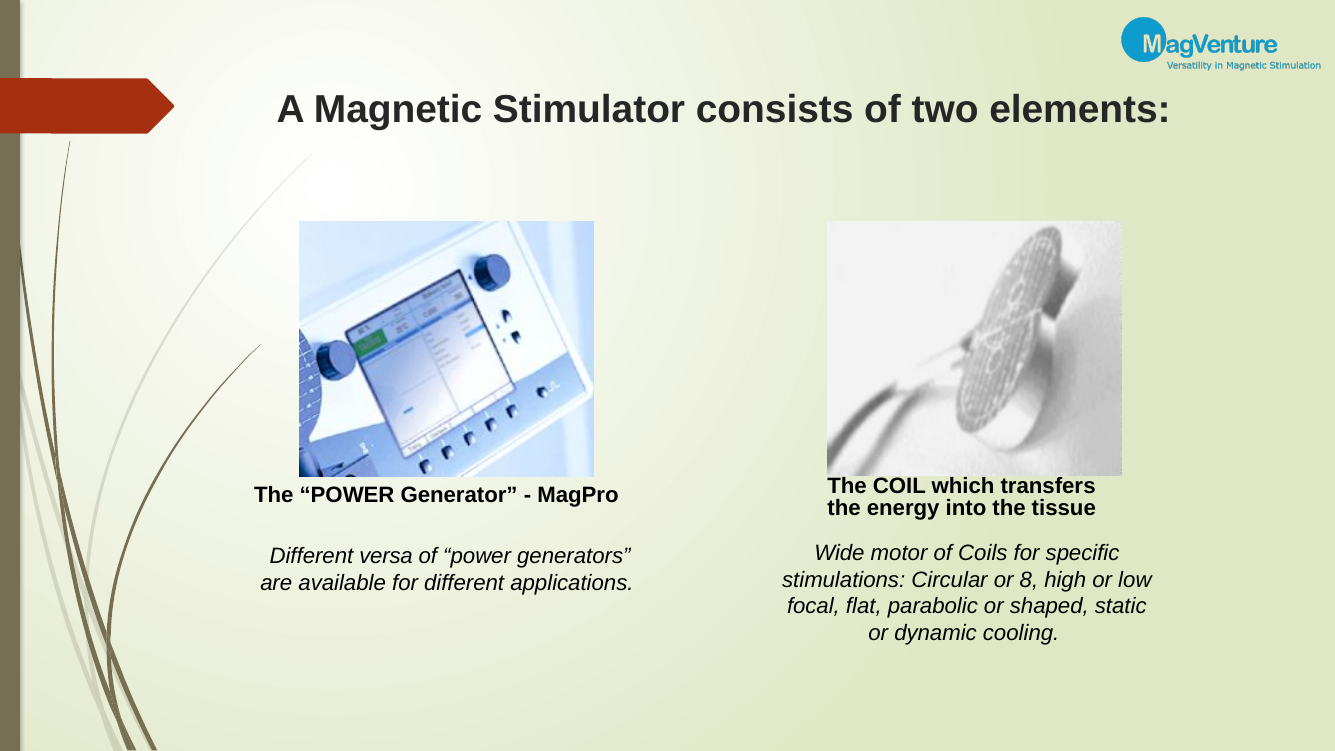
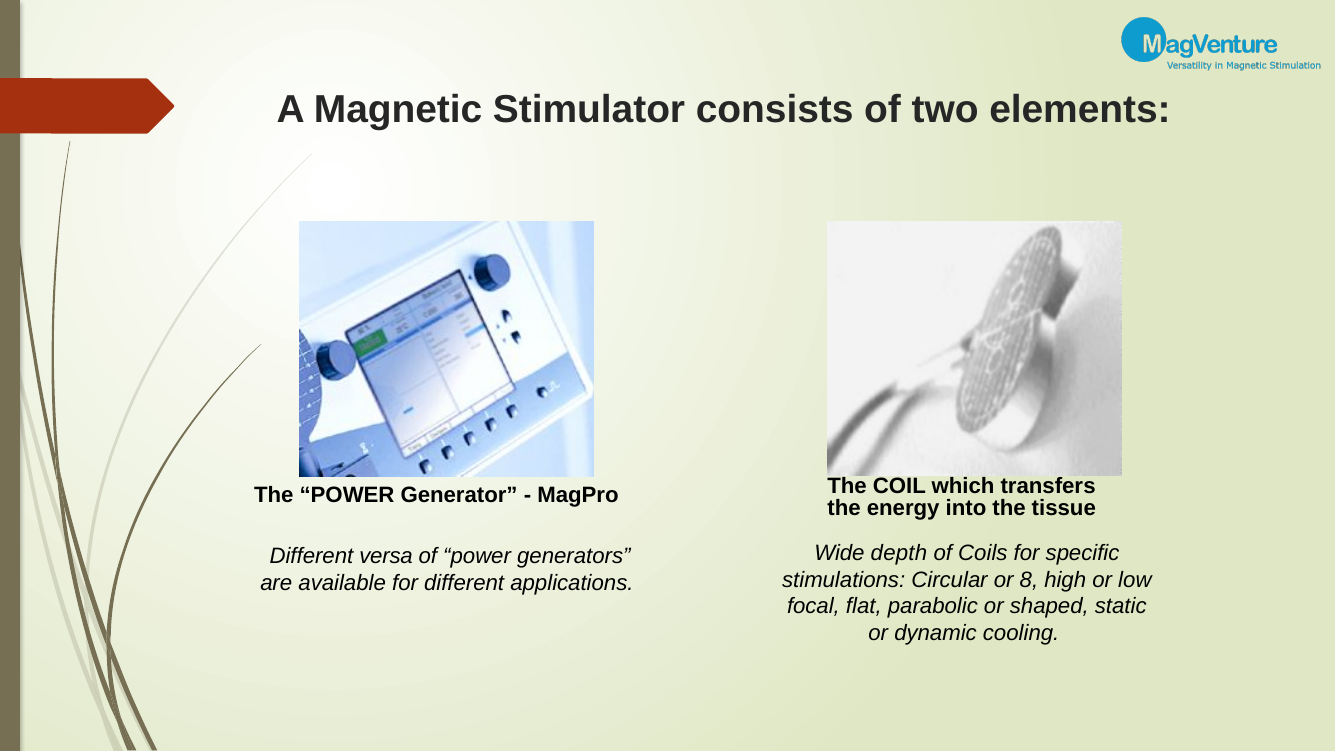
motor: motor -> depth
